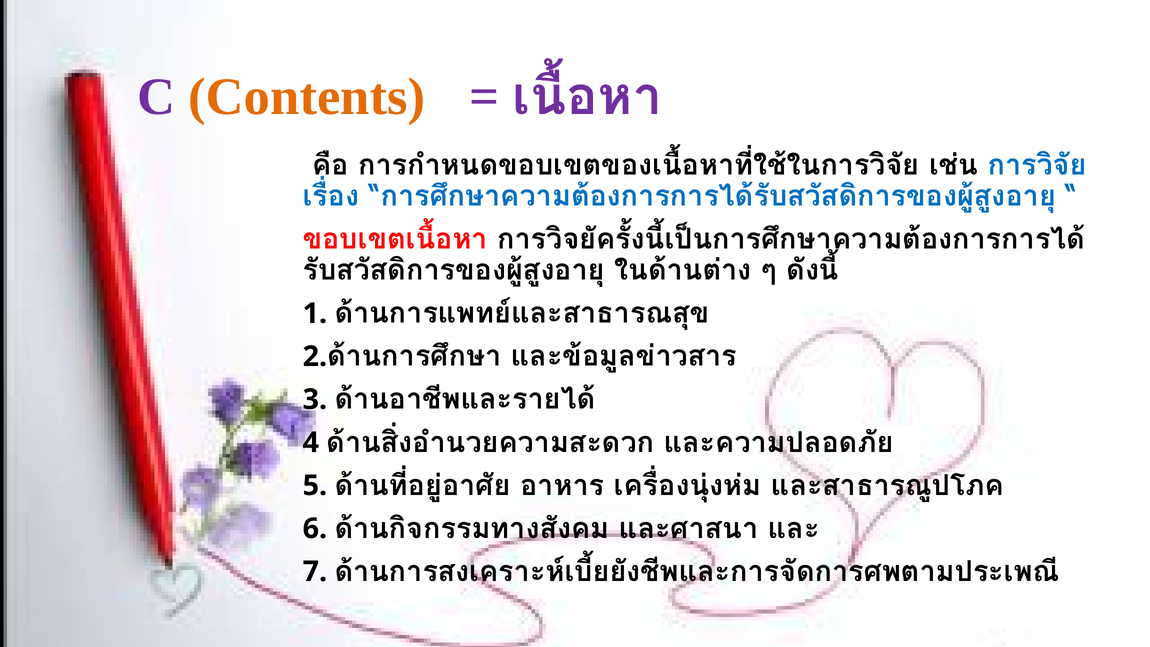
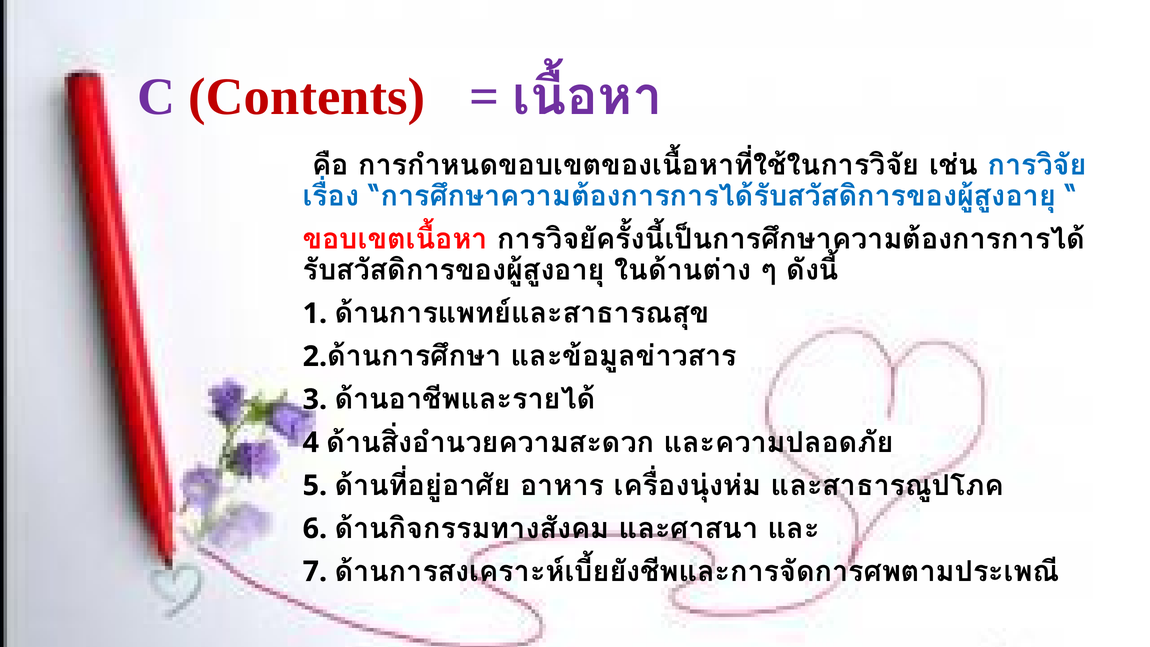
Contents colour: orange -> red
